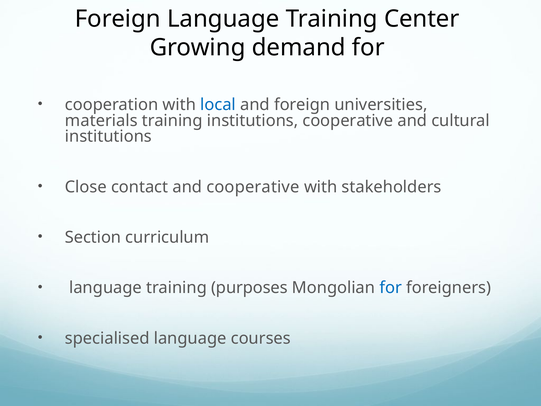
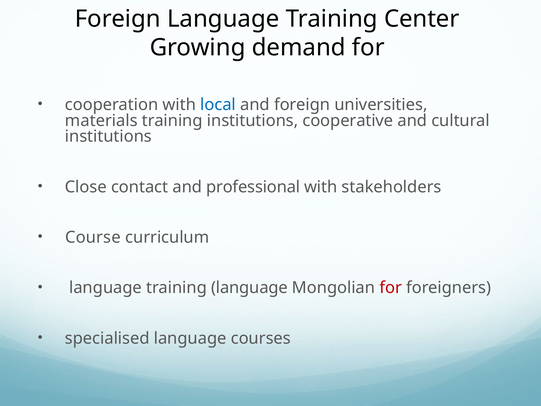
and cooperative: cooperative -> professional
Section: Section -> Course
training purposes: purposes -> language
for at (391, 288) colour: blue -> red
